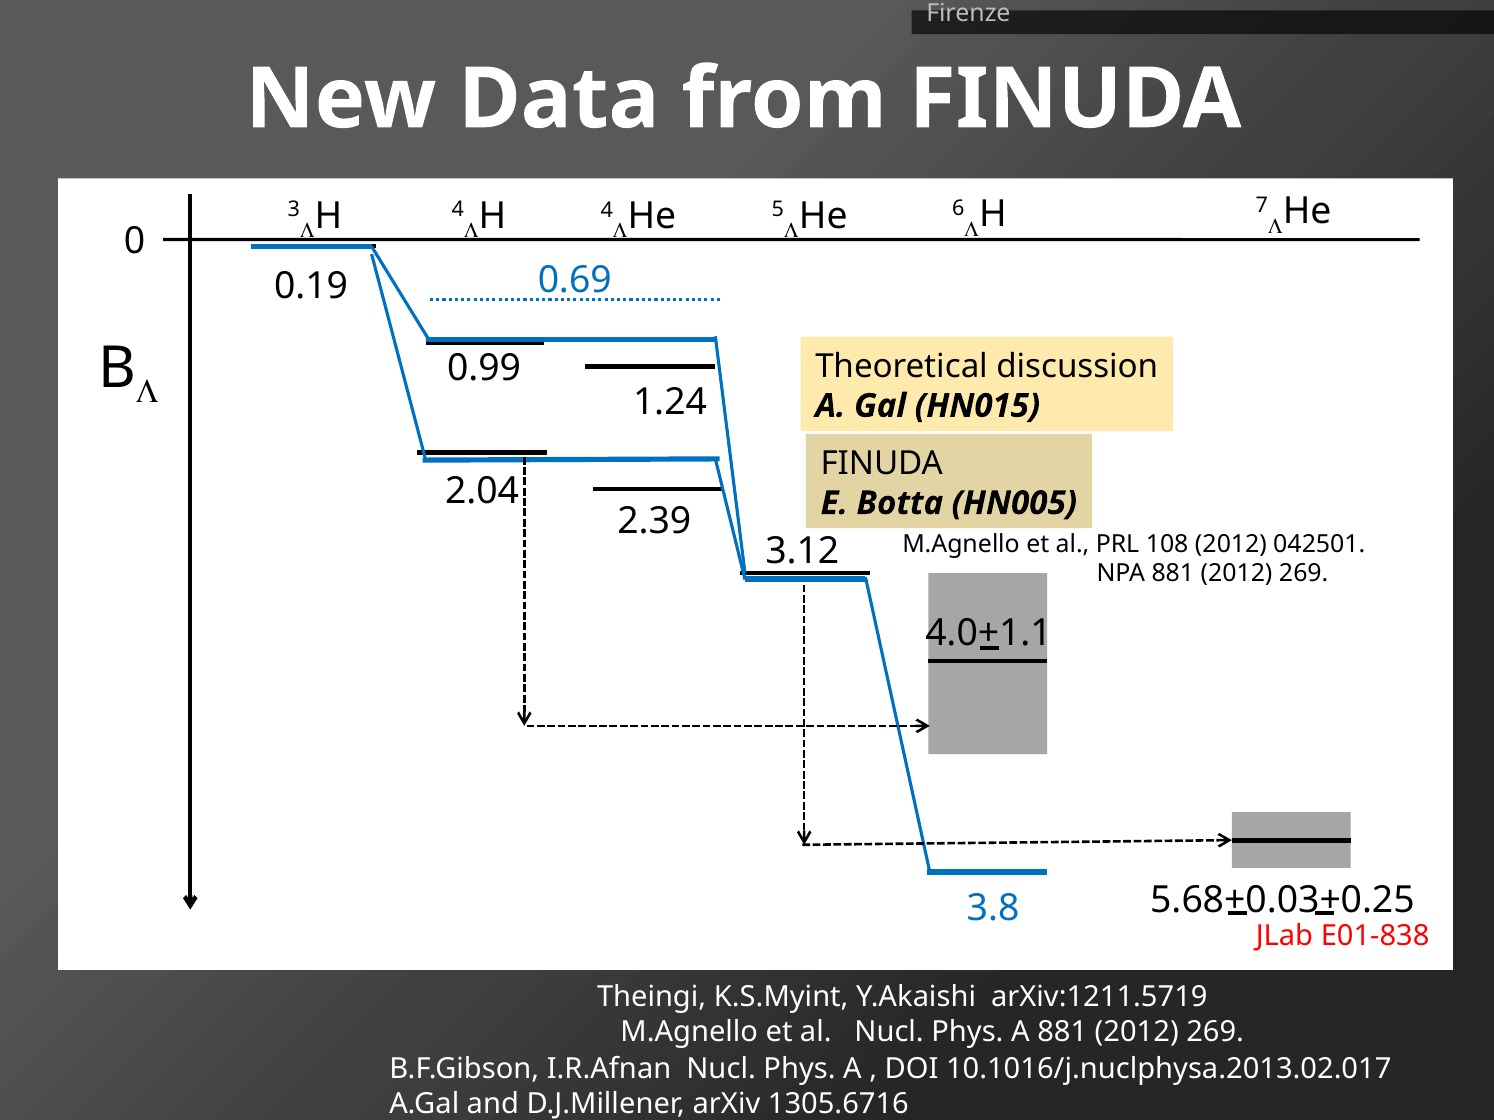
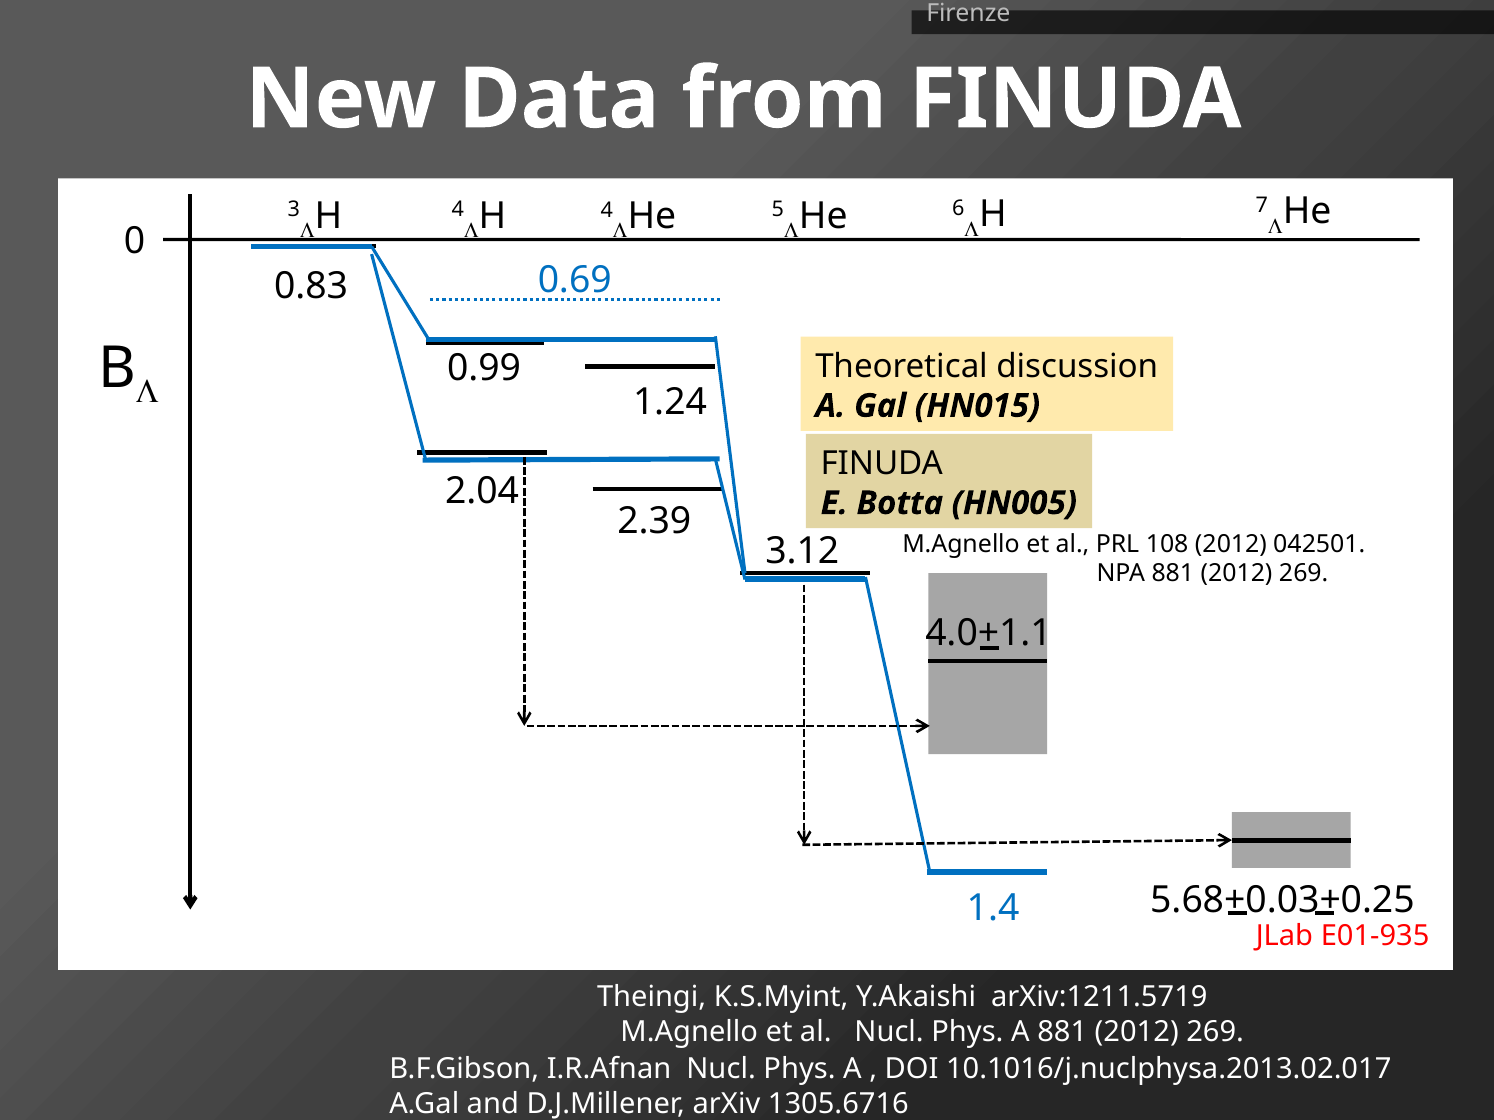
0.19: 0.19 -> 0.83
3.8: 3.8 -> 1.4
E01-838: E01-838 -> E01-935
